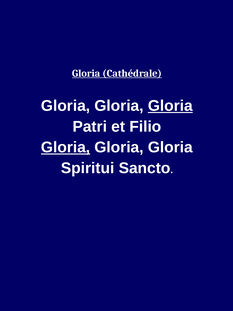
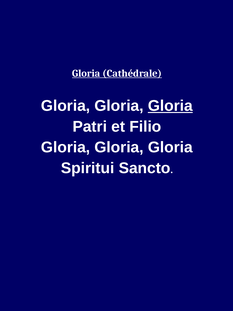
Gloria at (66, 147) underline: present -> none
